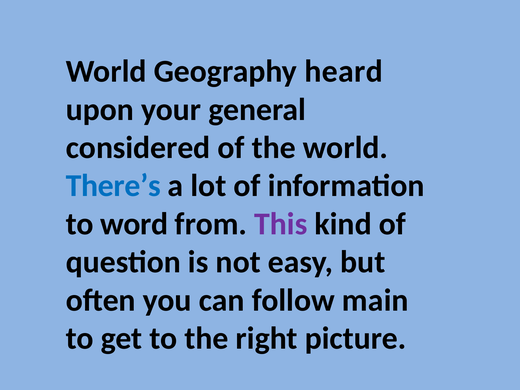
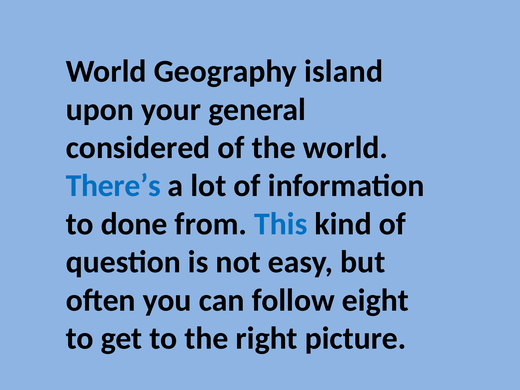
heard: heard -> island
word: word -> done
This colour: purple -> blue
main: main -> eight
